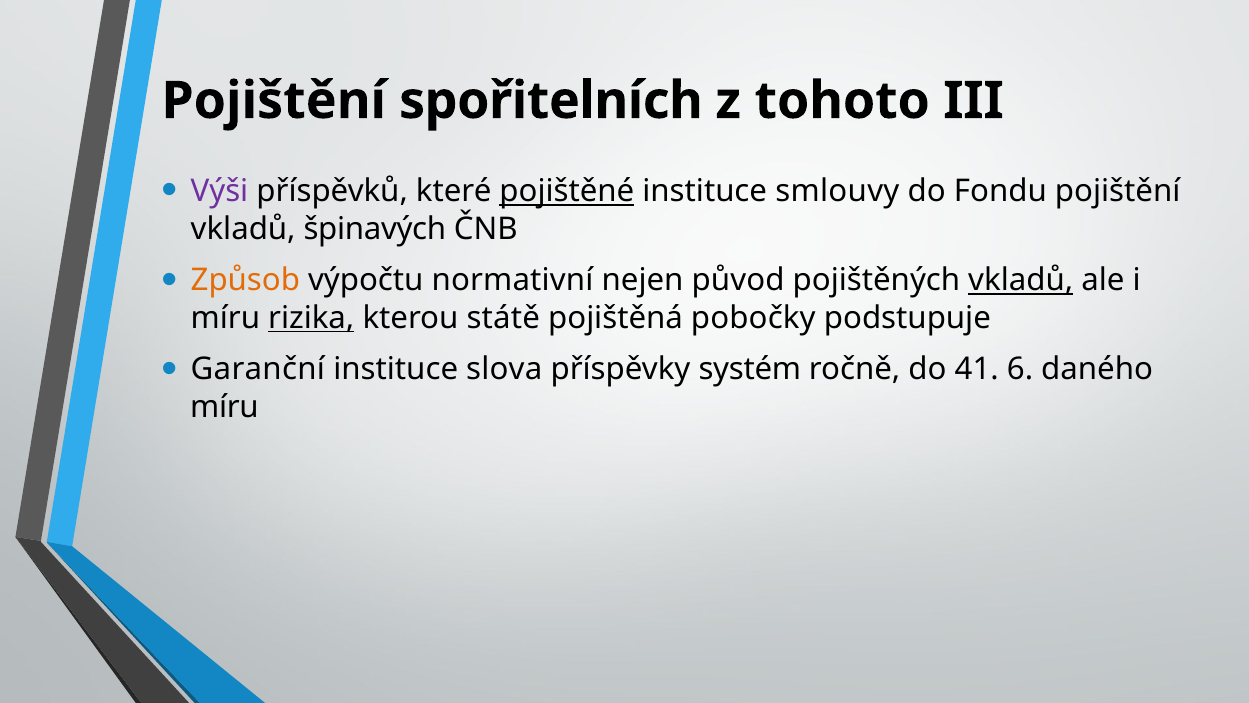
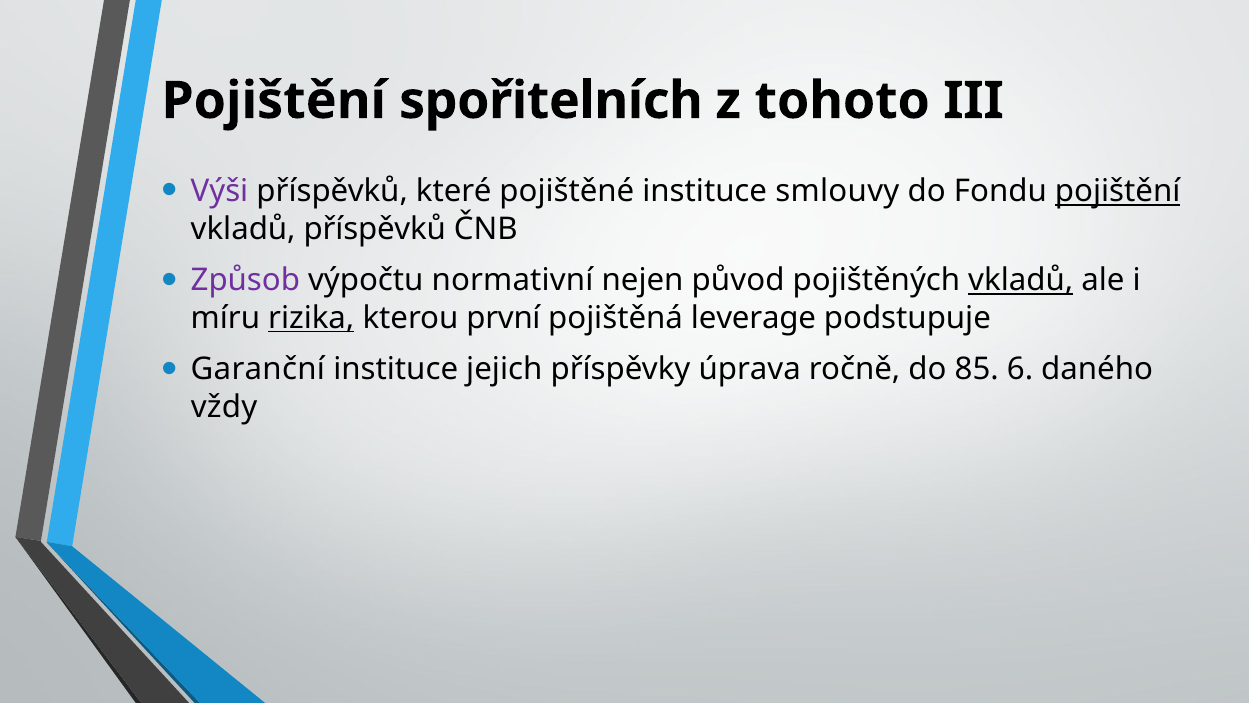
pojištěné underline: present -> none
pojištění at (1118, 191) underline: none -> present
vkladů špinavých: špinavých -> příspěvků
Způsob colour: orange -> purple
státě: státě -> první
pobočky: pobočky -> leverage
slova: slova -> jejich
systém: systém -> úprava
41: 41 -> 85
míru at (224, 407): míru -> vždy
